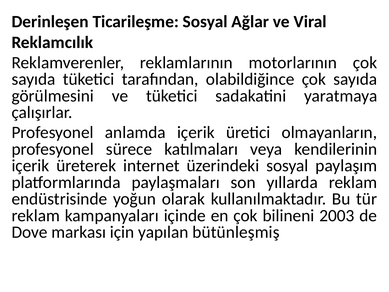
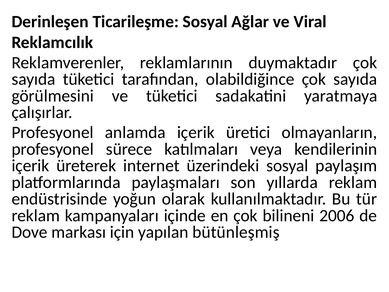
motorlarının: motorlarının -> duymaktadır
2003: 2003 -> 2006
